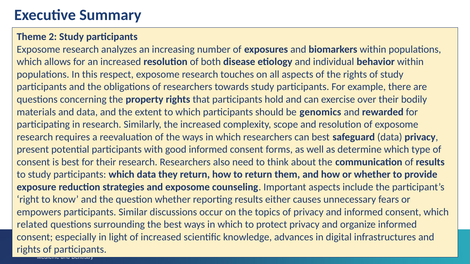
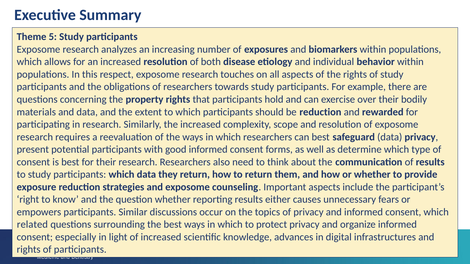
2: 2 -> 5
be genomics: genomics -> reduction
